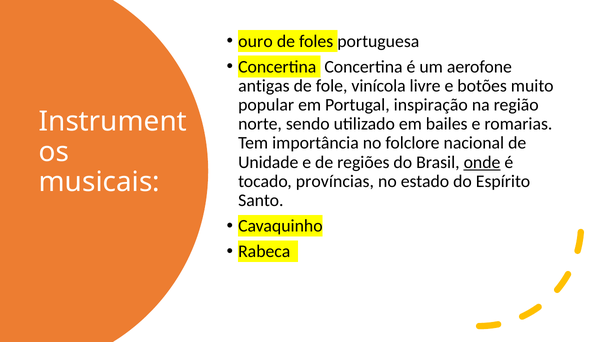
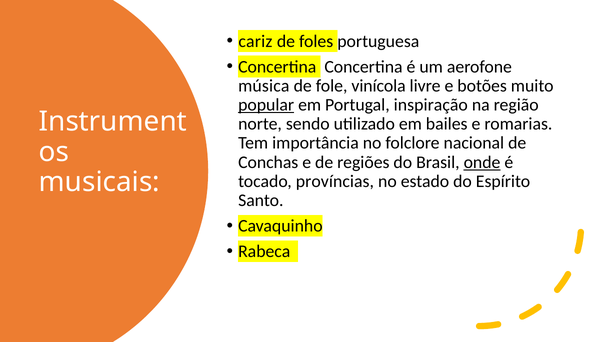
ouro: ouro -> cariz
antigas: antigas -> música
popular underline: none -> present
Unidade: Unidade -> Conchas
